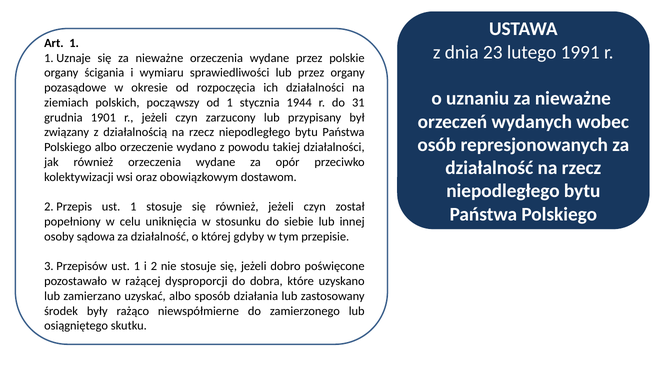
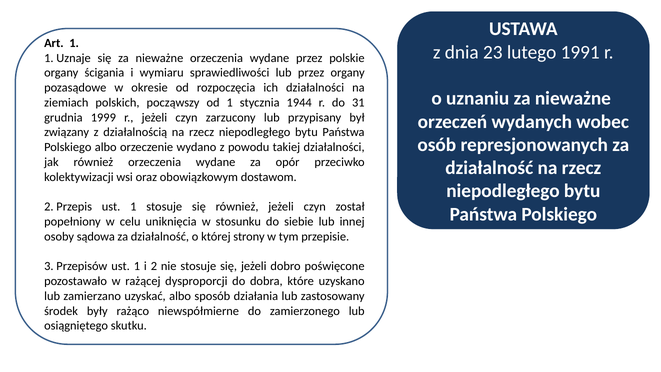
1901: 1901 -> 1999
gdyby: gdyby -> strony
